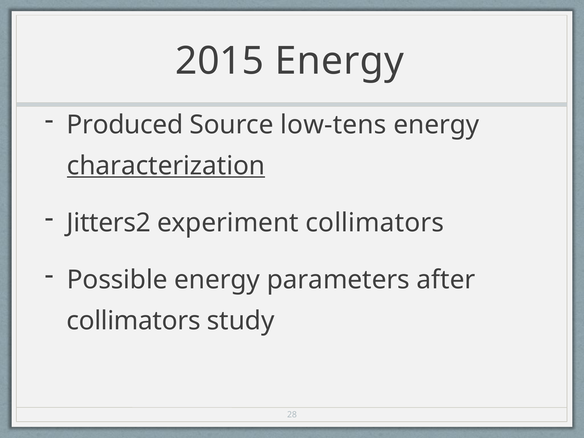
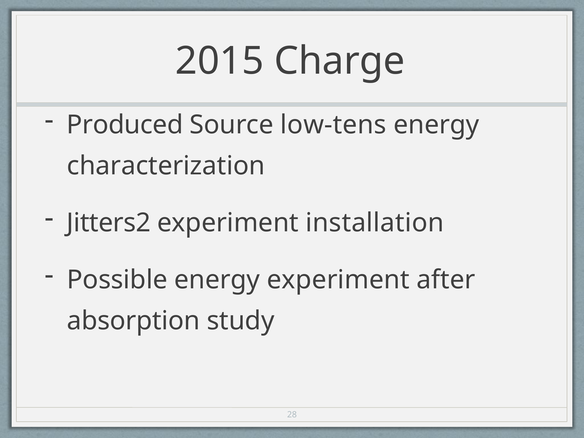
2015 Energy: Energy -> Charge
characterization underline: present -> none
experiment collimators: collimators -> installation
energy parameters: parameters -> experiment
collimators at (134, 321): collimators -> absorption
